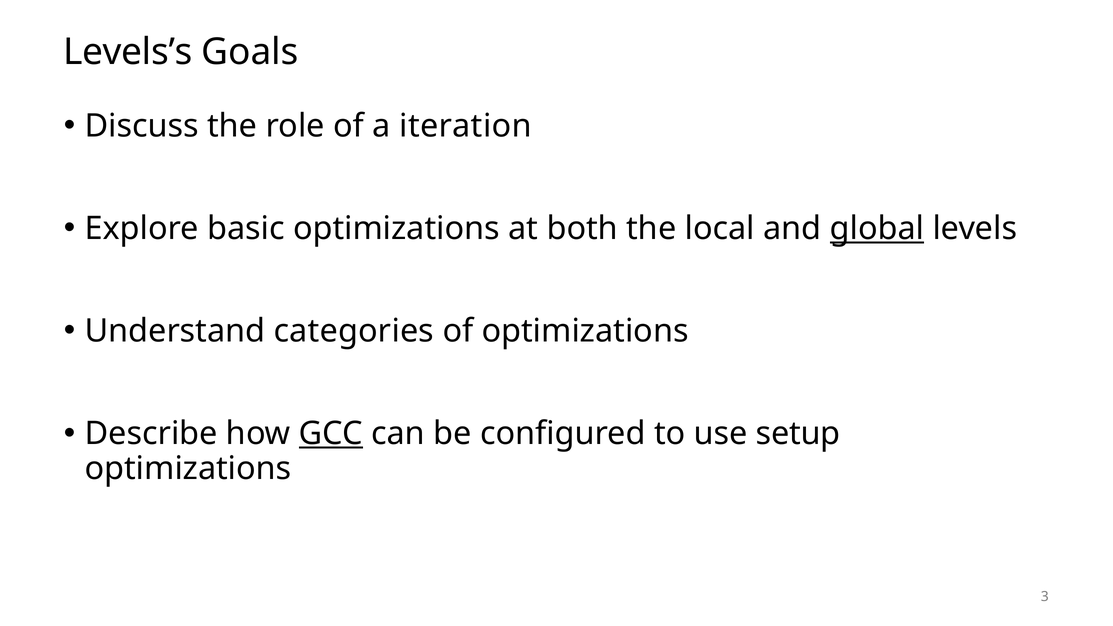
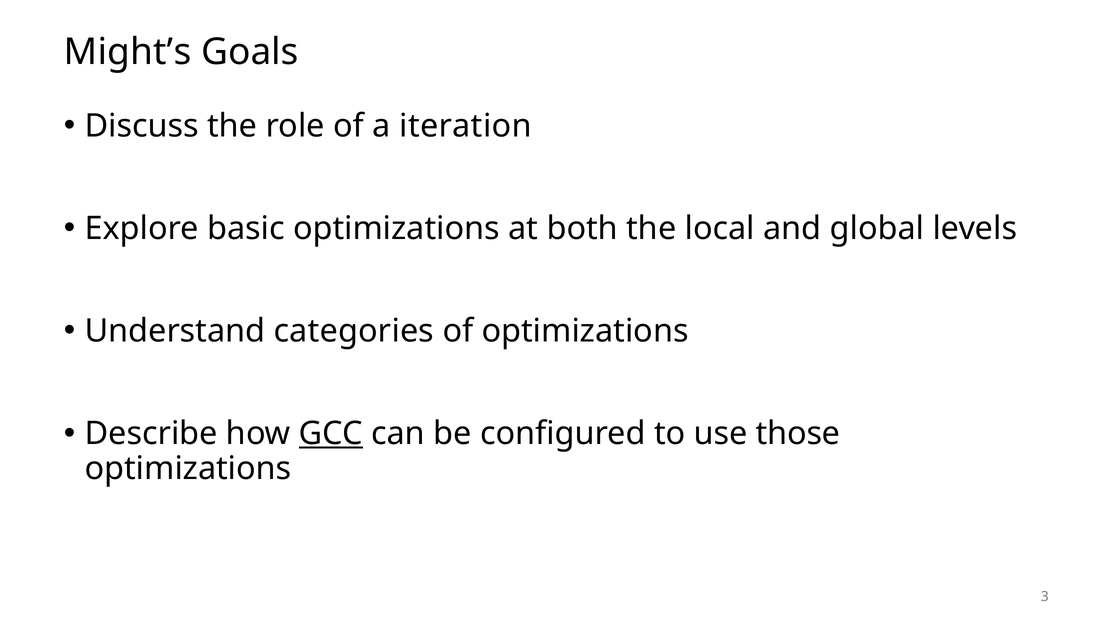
Levels’s: Levels’s -> Might’s
global underline: present -> none
setup: setup -> those
